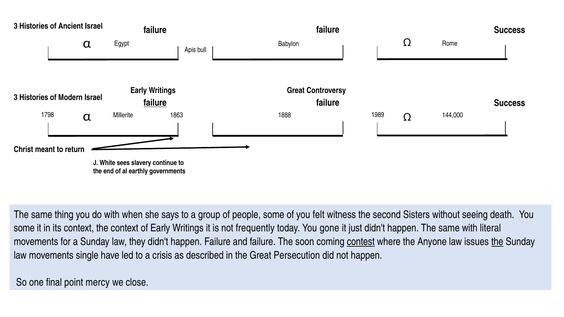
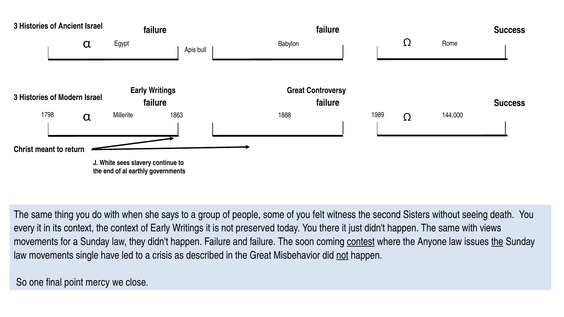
failure at (155, 103) underline: present -> none
some at (24, 228): some -> every
frequently: frequently -> preserved
gone: gone -> there
literal: literal -> views
Persecution: Persecution -> Misbehavior
not at (342, 255) underline: none -> present
